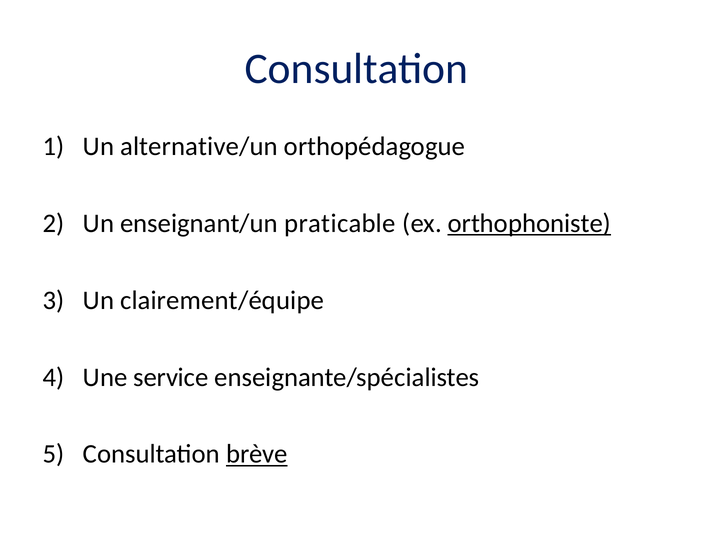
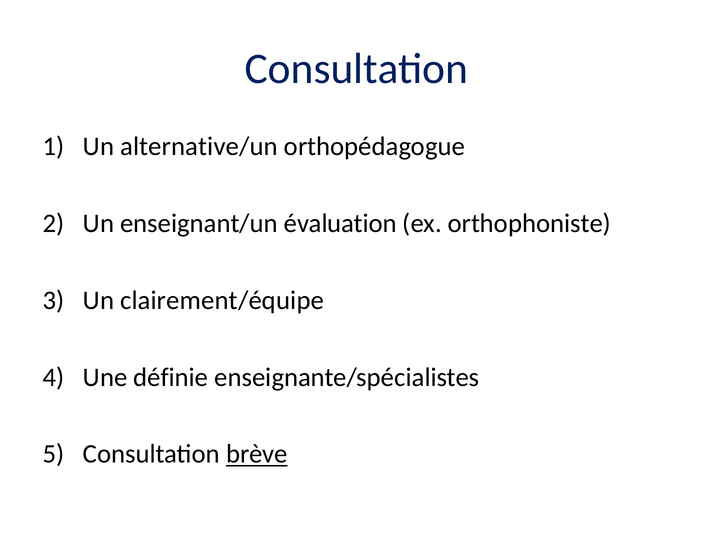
praticable: praticable -> évaluation
orthophoniste underline: present -> none
service: service -> définie
